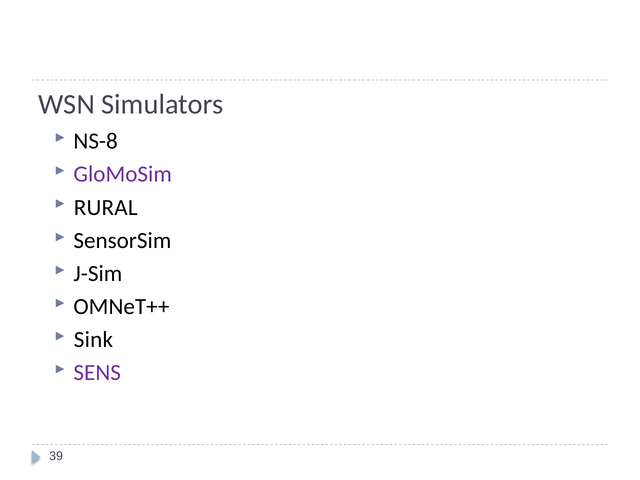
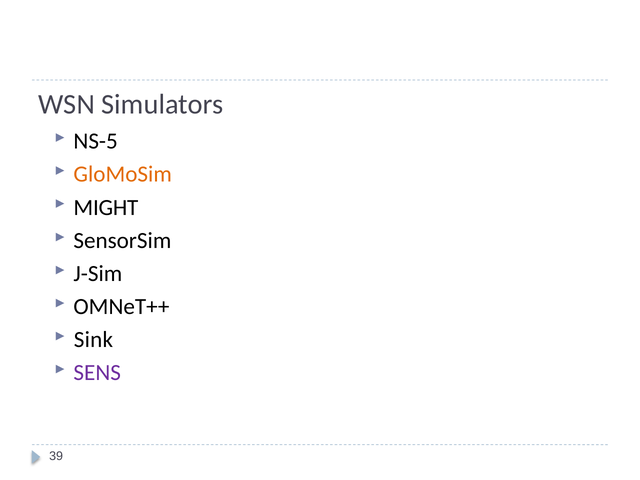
NS-8: NS-8 -> NS-5
GloMoSim colour: purple -> orange
RURAL: RURAL -> MIGHT
